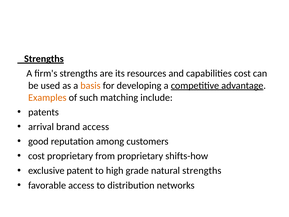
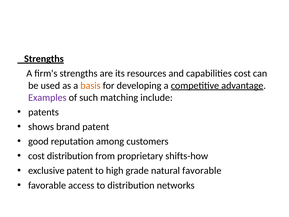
Examples colour: orange -> purple
arrival: arrival -> shows
brand access: access -> patent
cost proprietary: proprietary -> distribution
natural strengths: strengths -> favorable
